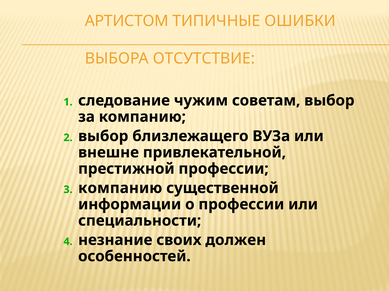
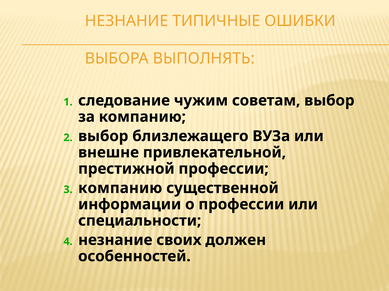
АРТИСТОМ at (127, 21): АРТИСТОМ -> НЕЗНАНИЕ
ОТСУТСТВИЕ: ОТСУТСТВИЕ -> ВЫПОЛНЯТЬ
